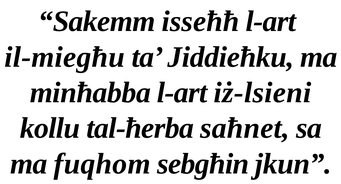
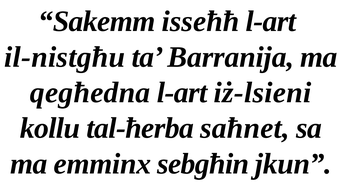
il-miegħu: il-miegħu -> il-nistgħu
Jiddieħku: Jiddieħku -> Barranija
minħabba: minħabba -> qegħedna
fuqhom: fuqhom -> emminx
